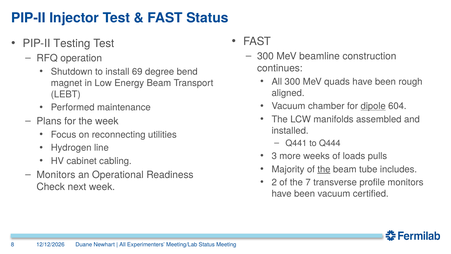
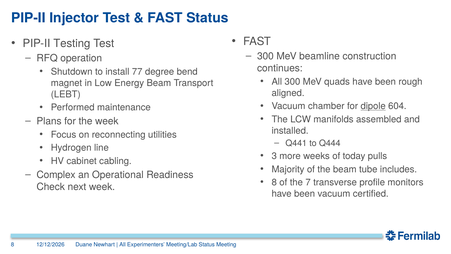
69: 69 -> 77
loads: loads -> today
the at (324, 169) underline: present -> none
Monitors at (56, 175): Monitors -> Complex
2 at (274, 182): 2 -> 8
